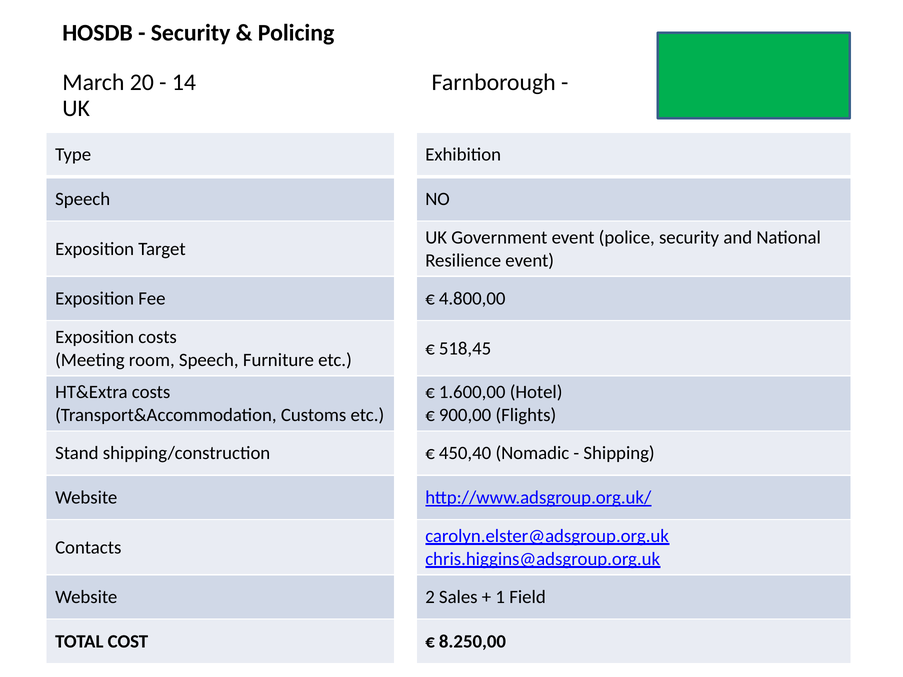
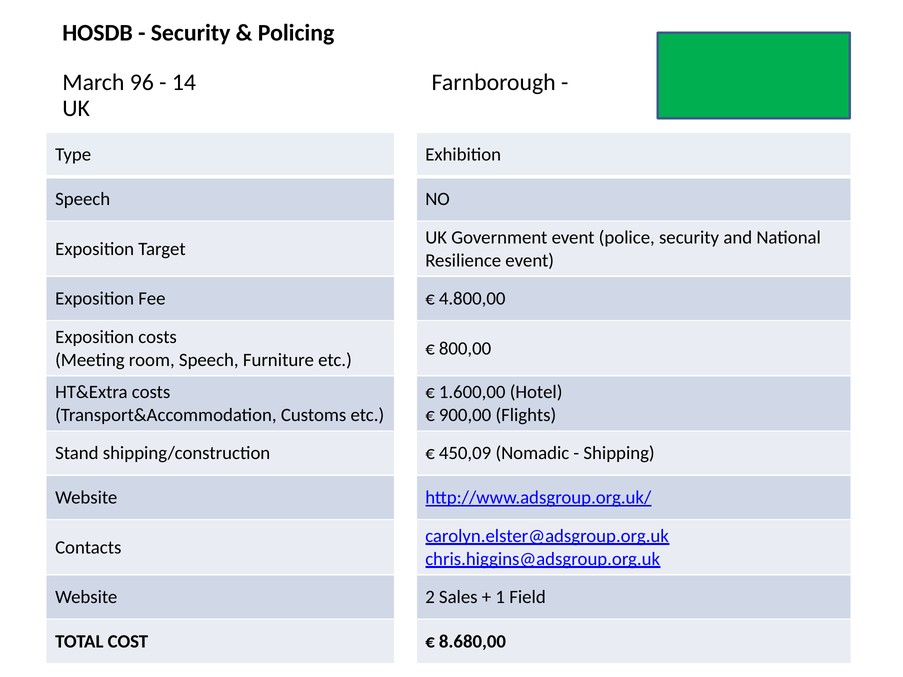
20: 20 -> 96
518,45: 518,45 -> 800,00
450,40: 450,40 -> 450,09
8.250,00: 8.250,00 -> 8.680,00
